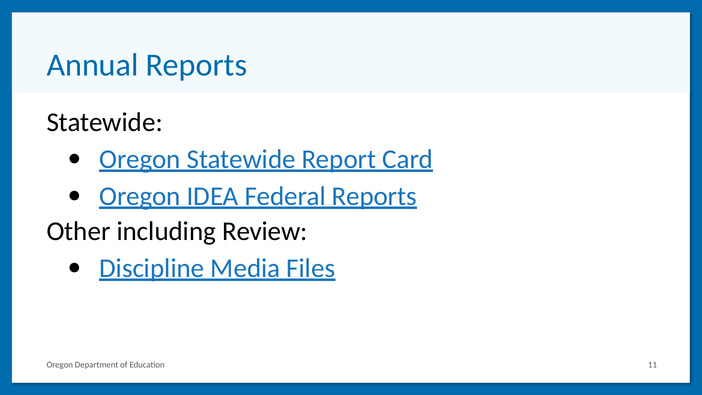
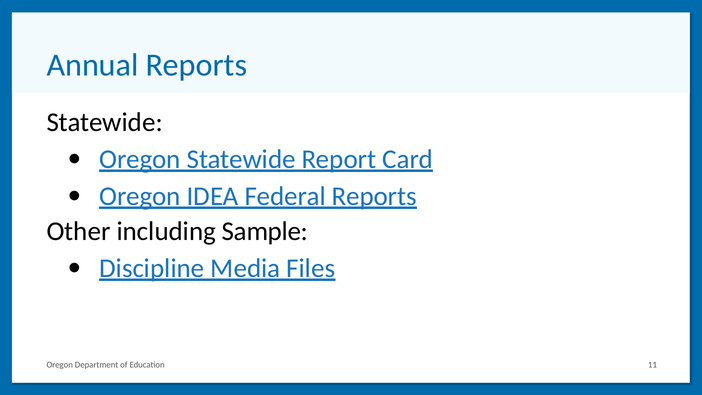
Review: Review -> Sample
